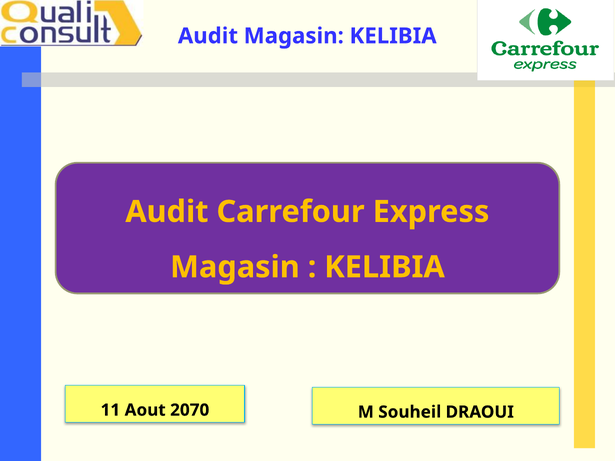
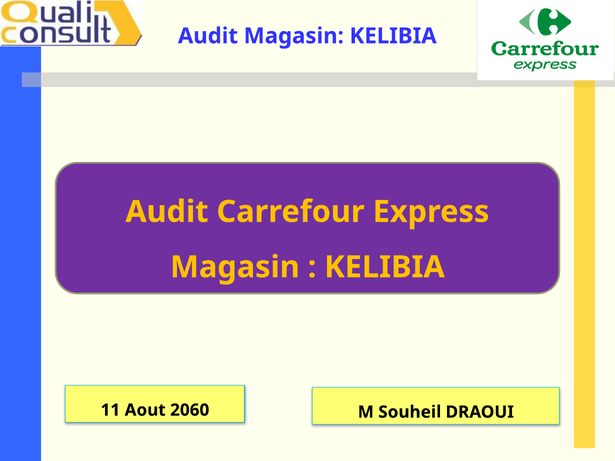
2070: 2070 -> 2060
